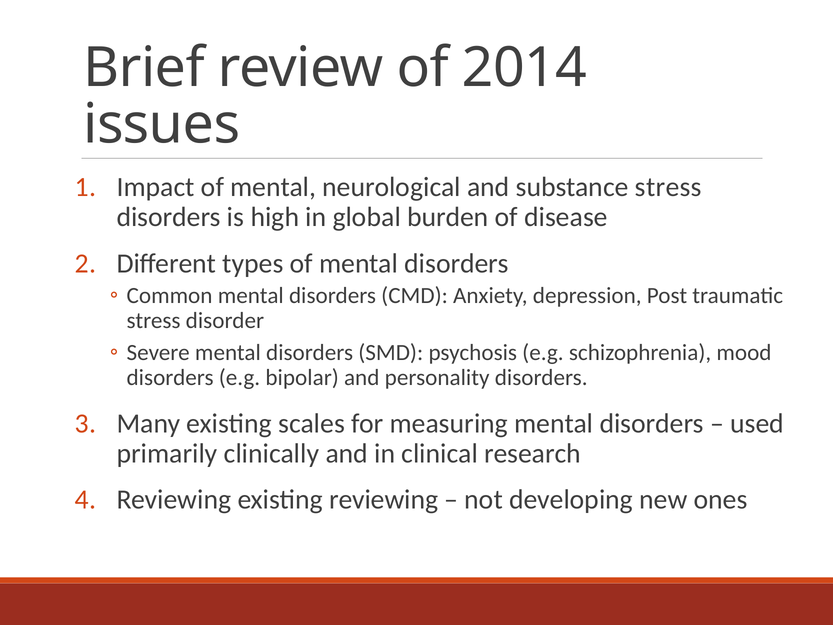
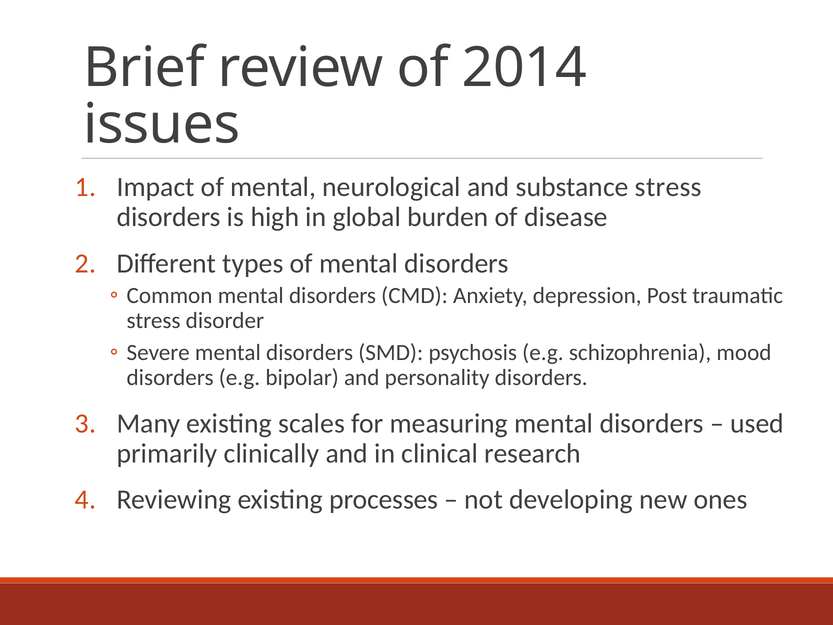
existing reviewing: reviewing -> processes
